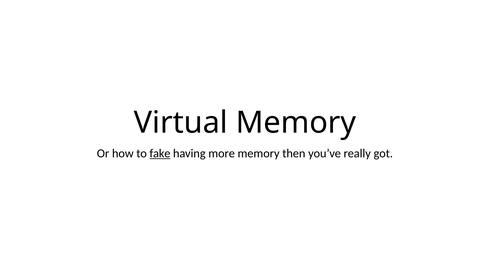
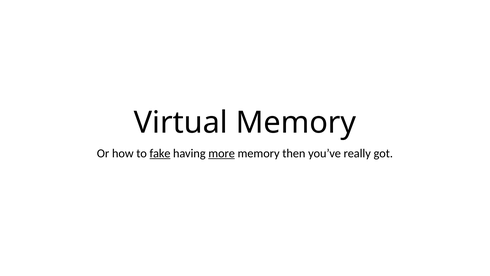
more underline: none -> present
